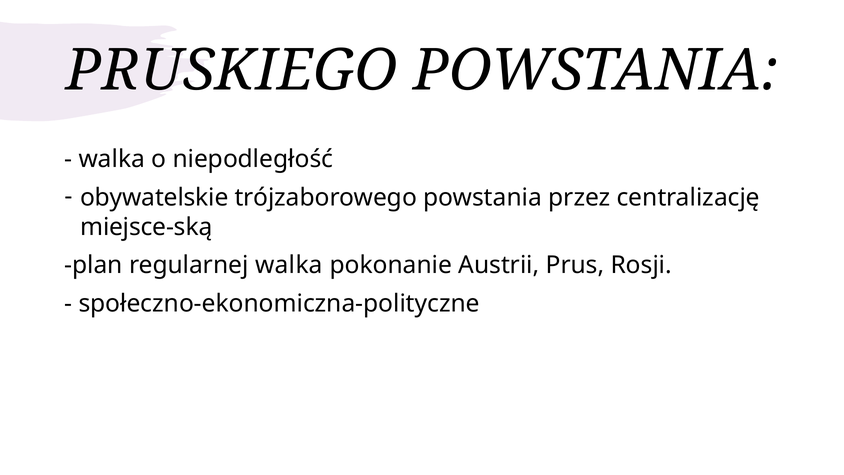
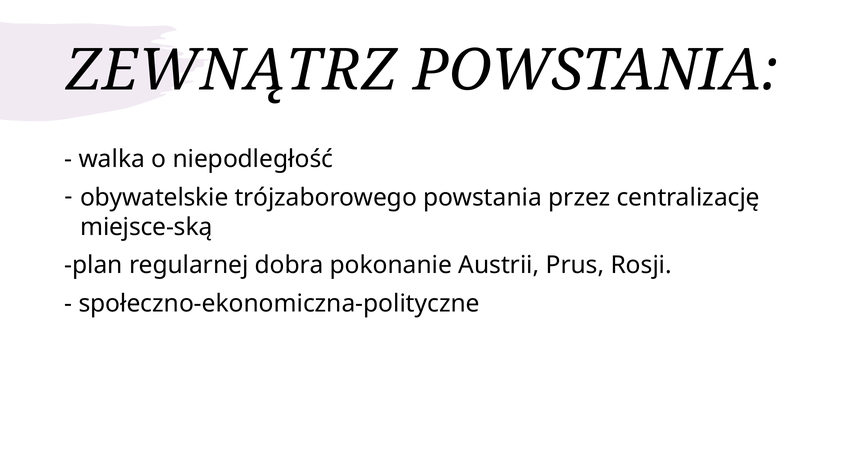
PRUSKIEGO: PRUSKIEGO -> ZEWNĄTRZ
regularnej walka: walka -> dobra
